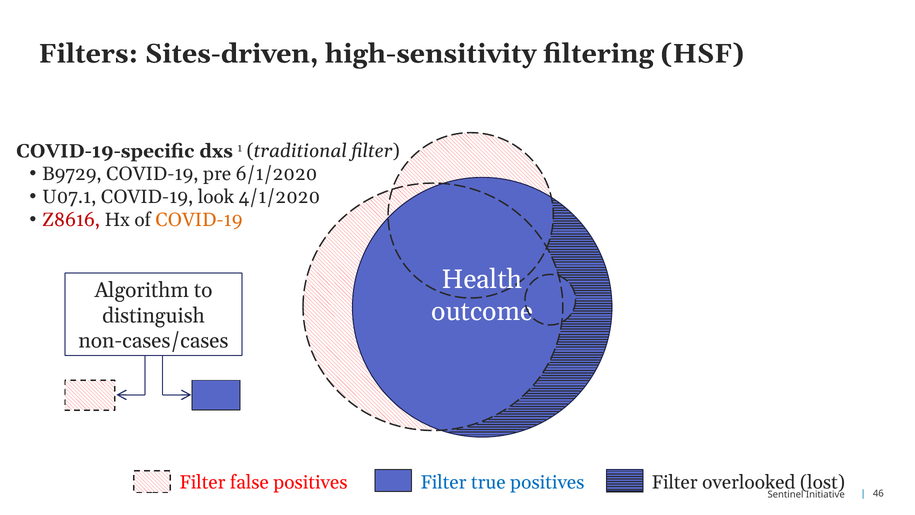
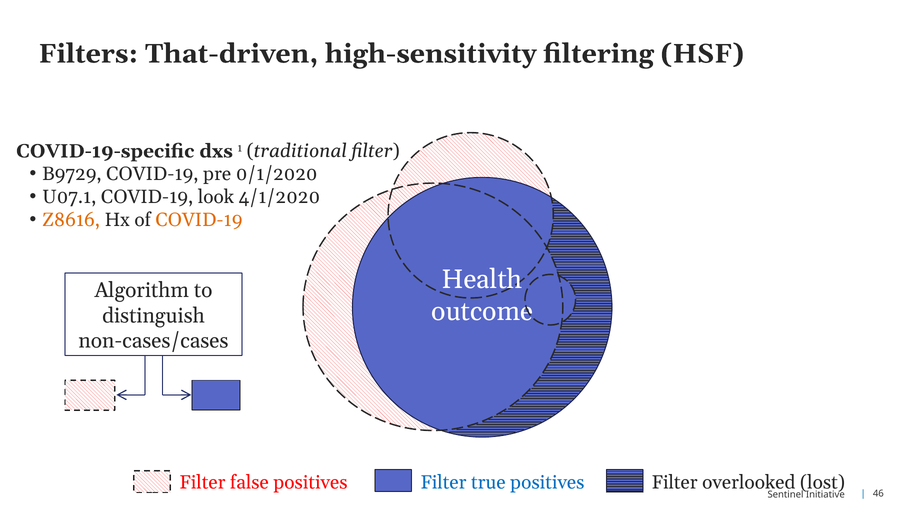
Sites-driven: Sites-driven -> That-driven
6/1/2020: 6/1/2020 -> 0/1/2020
Z8616 colour: red -> orange
